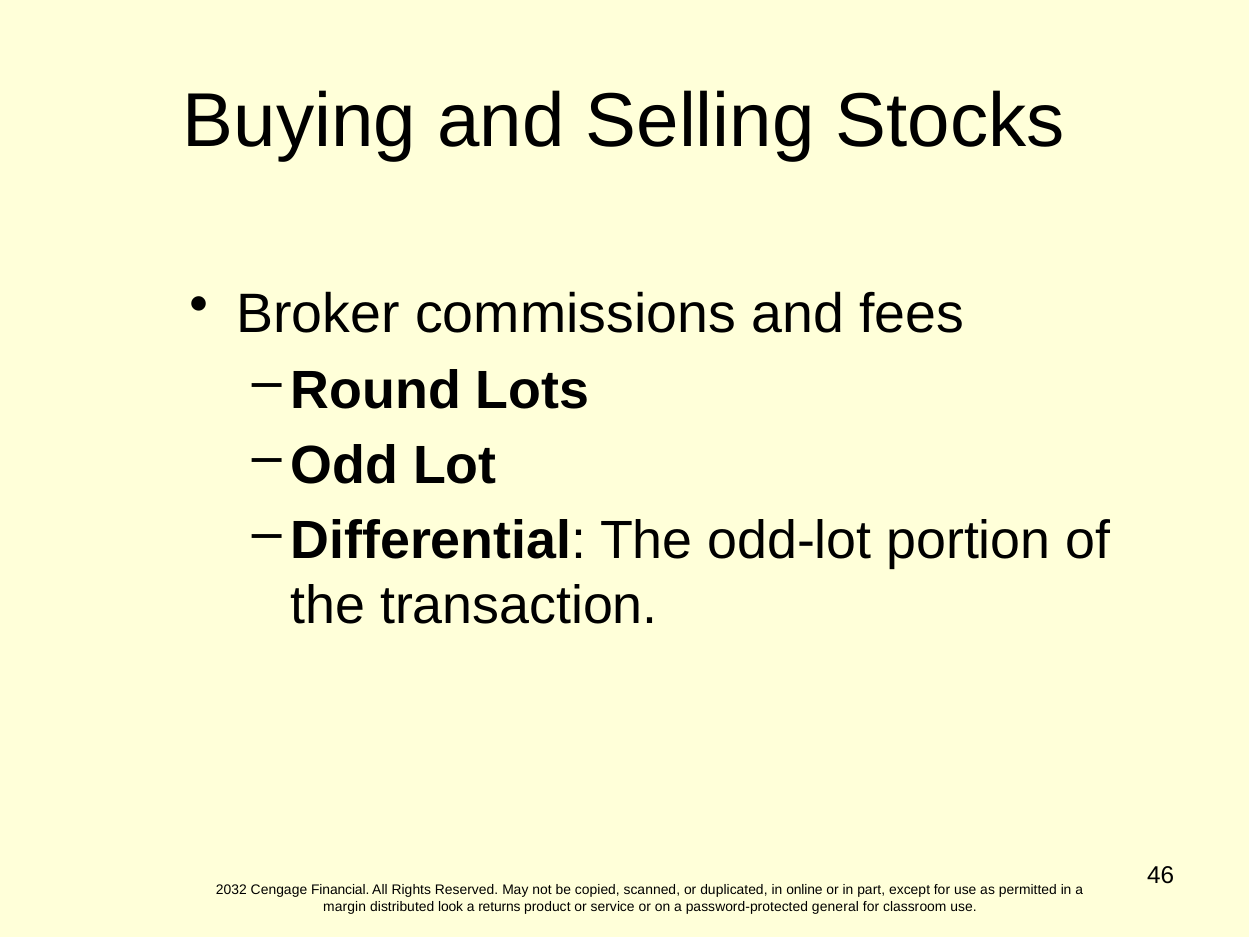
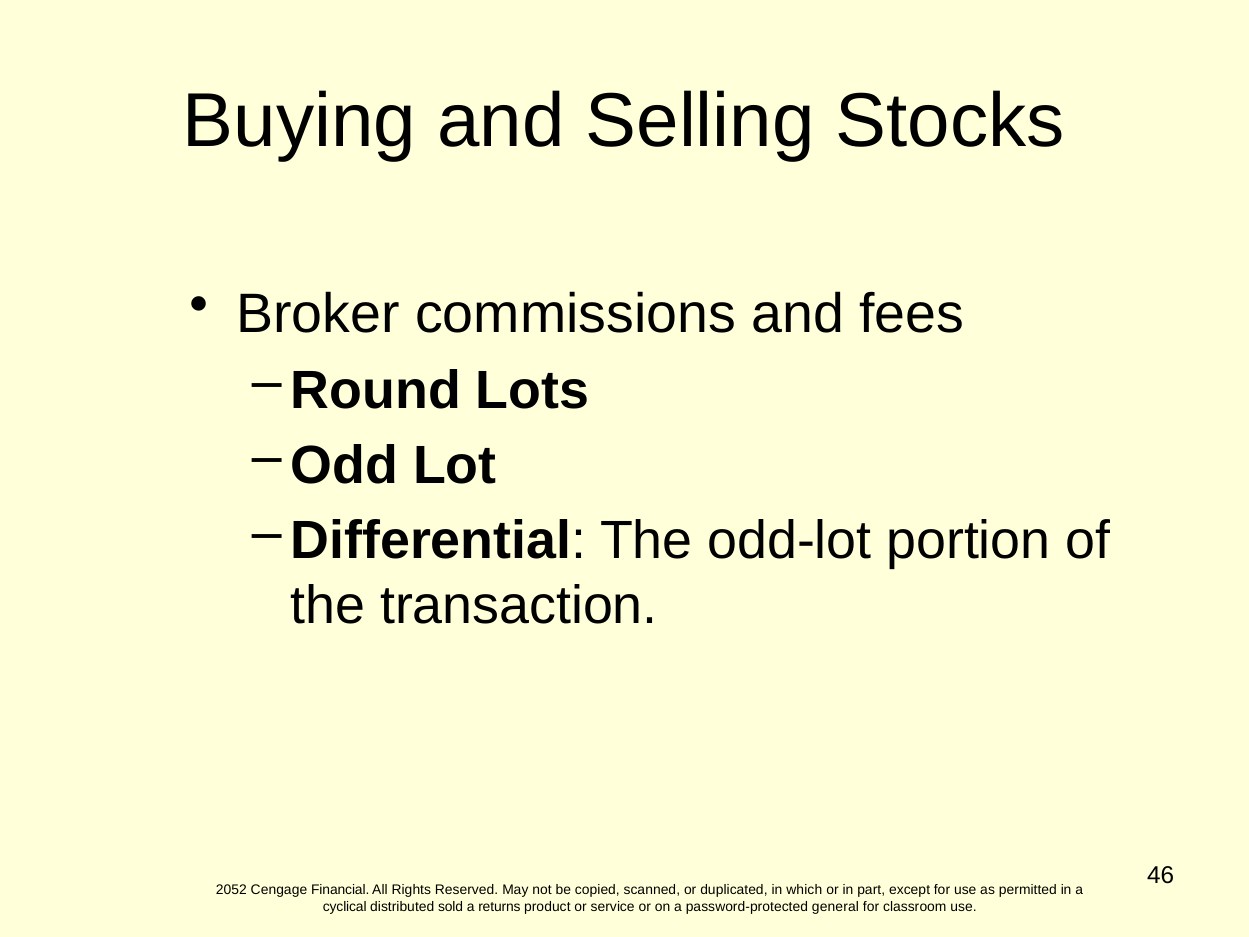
2032: 2032 -> 2052
online: online -> which
margin: margin -> cyclical
look: look -> sold
